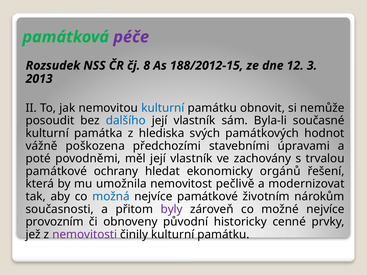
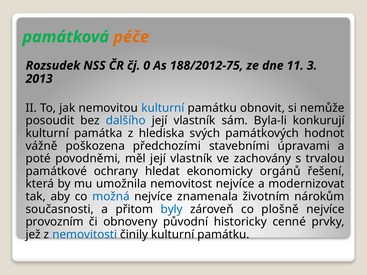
péče colour: purple -> orange
8: 8 -> 0
188/2012-15: 188/2012-15 -> 188/2012-75
12: 12 -> 11
současné: současné -> konkurují
nemovitost pečlivě: pečlivě -> nejvíce
nejvíce památkové: památkové -> znamenala
byly colour: purple -> blue
možné: možné -> plošně
nemovitosti colour: purple -> blue
